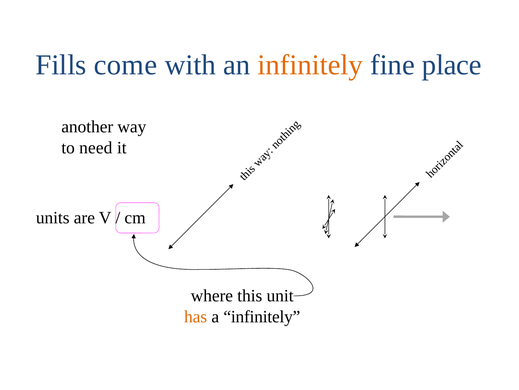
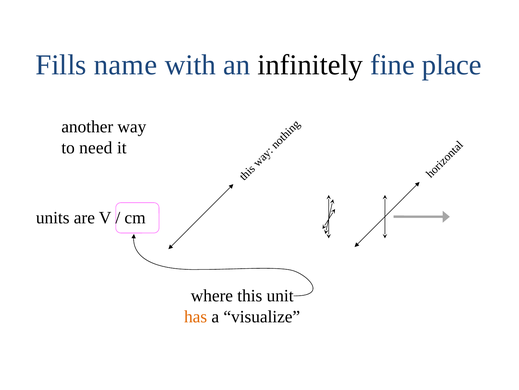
come: come -> name
infinitely at (310, 65) colour: orange -> black
a infinitely: infinitely -> visualize
